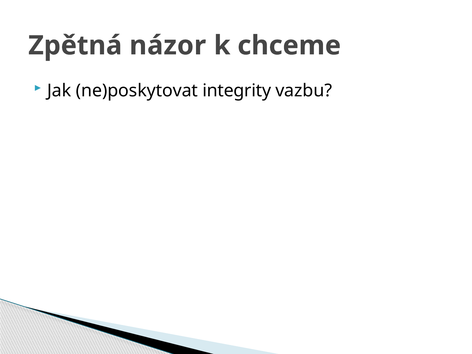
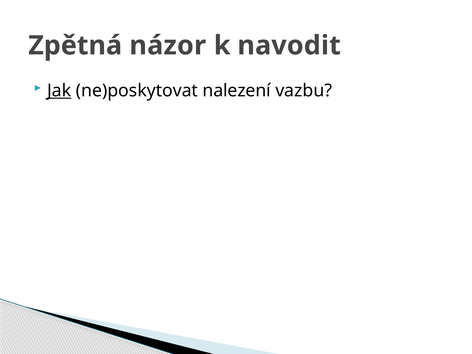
chceme: chceme -> navodit
Jak underline: none -> present
integrity: integrity -> nalezení
